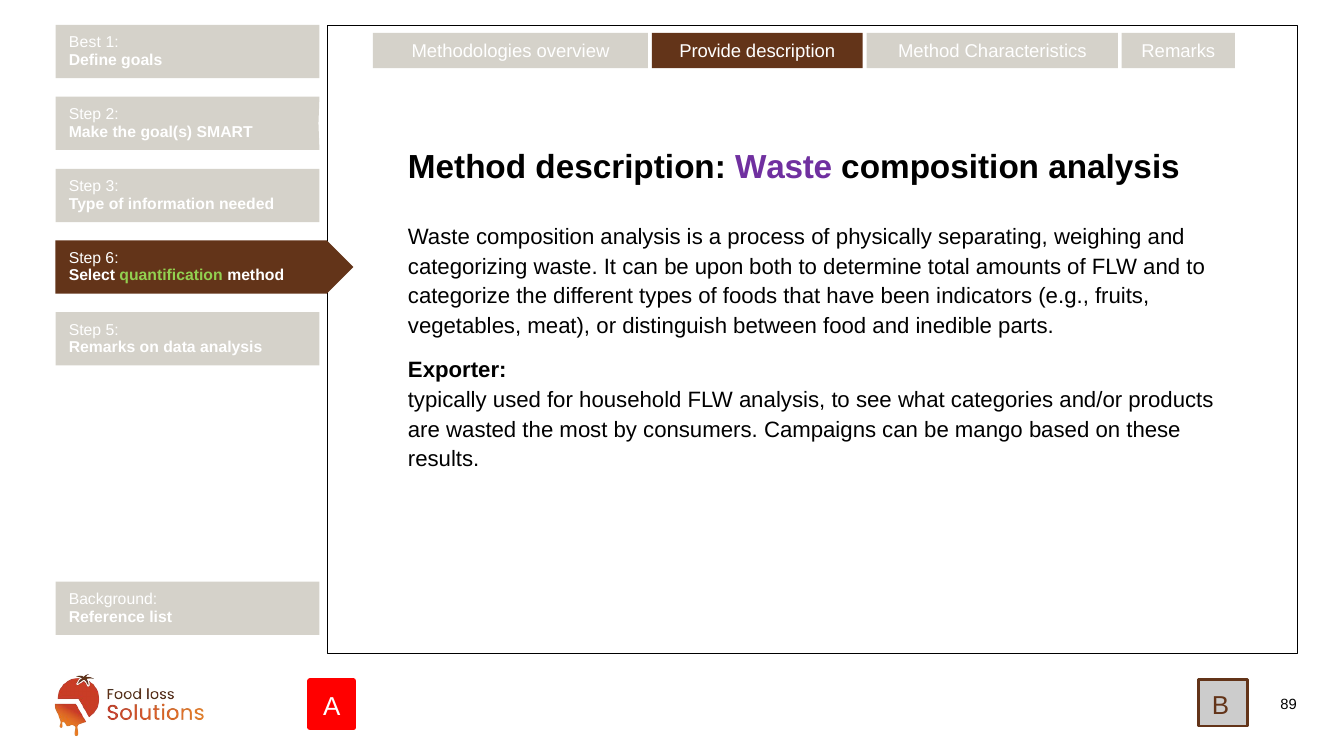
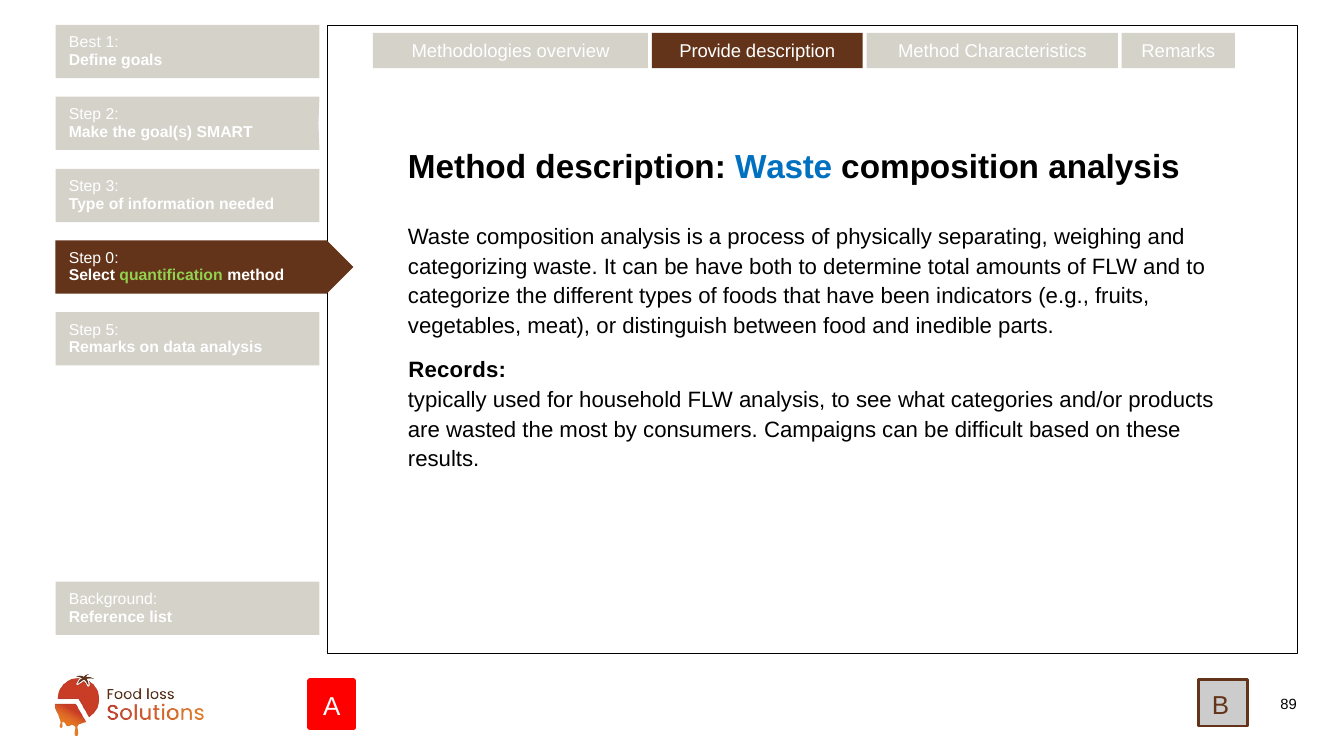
Waste at (784, 168) colour: purple -> blue
6: 6 -> 0
be upon: upon -> have
Exporter: Exporter -> Records
mango: mango -> difficult
